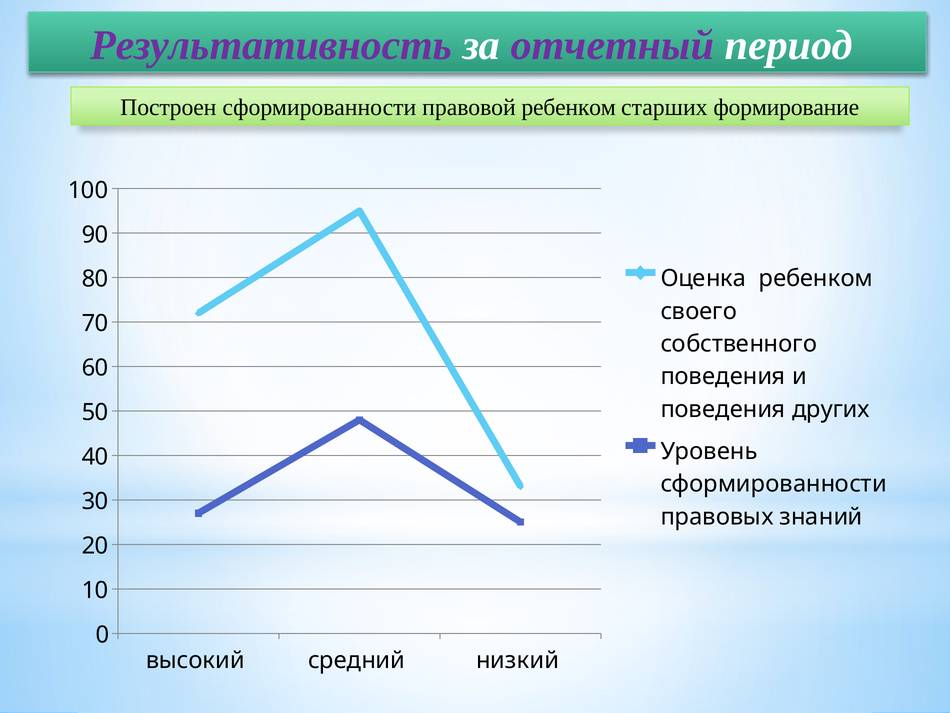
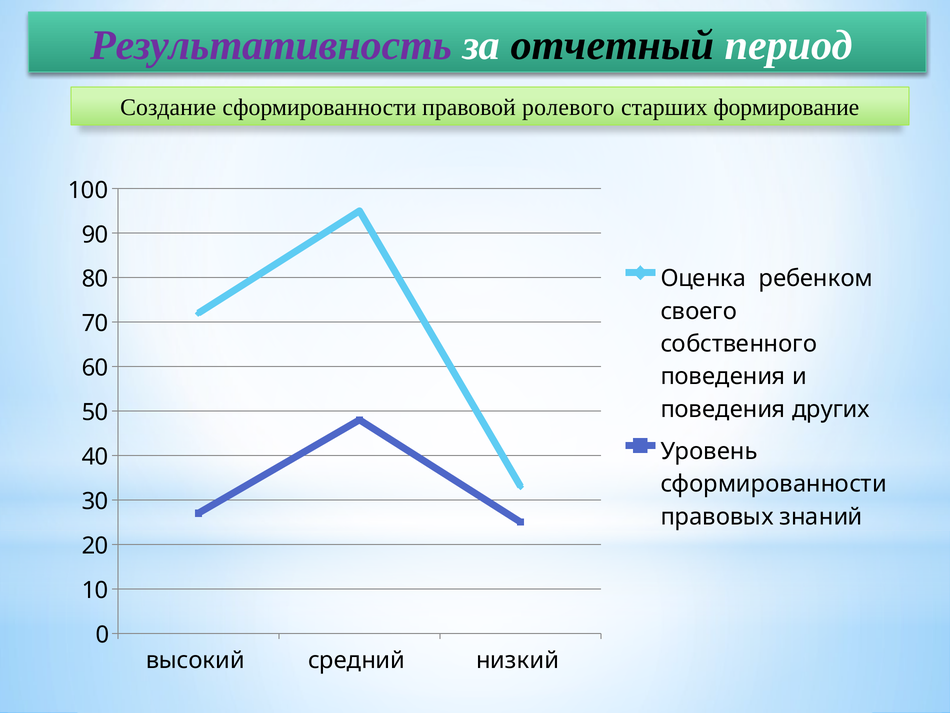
отчетный colour: purple -> black
Построен: Построен -> Создание
правовой ребенком: ребенком -> ролевого
